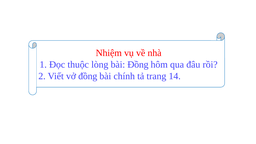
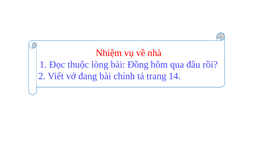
vở đồng: đồng -> đang
